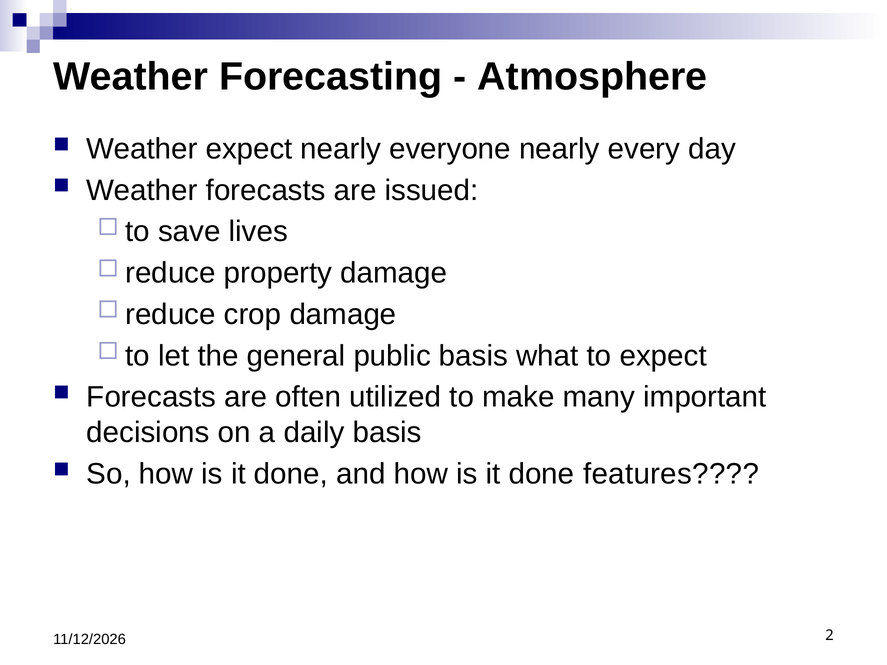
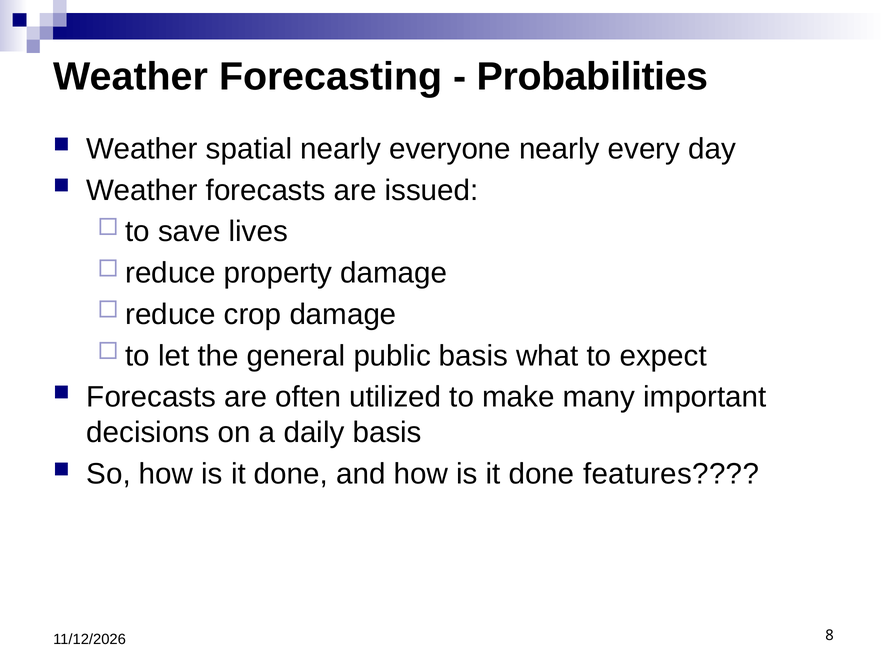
Atmosphere: Atmosphere -> Probabilities
Weather expect: expect -> spatial
2: 2 -> 8
